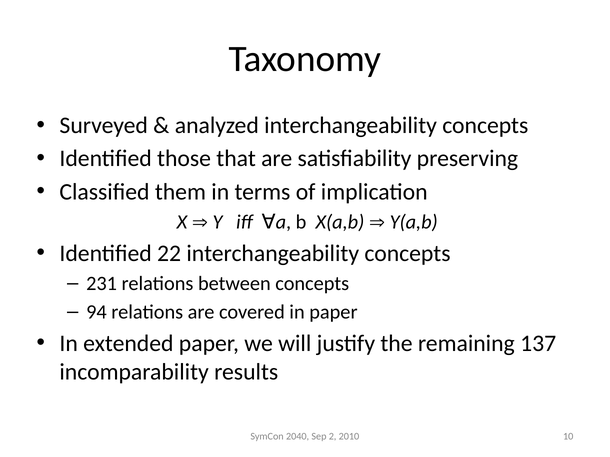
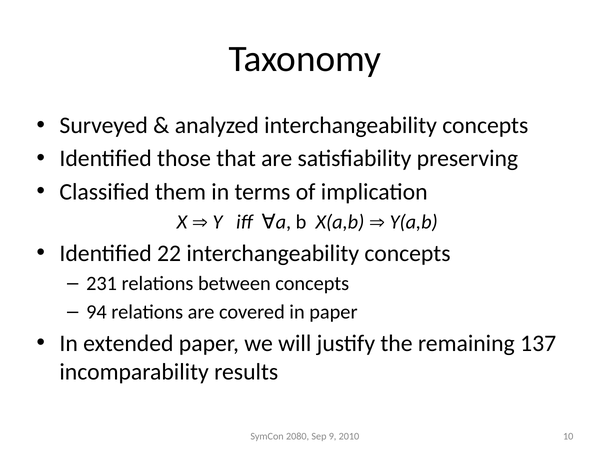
2040: 2040 -> 2080
2: 2 -> 9
